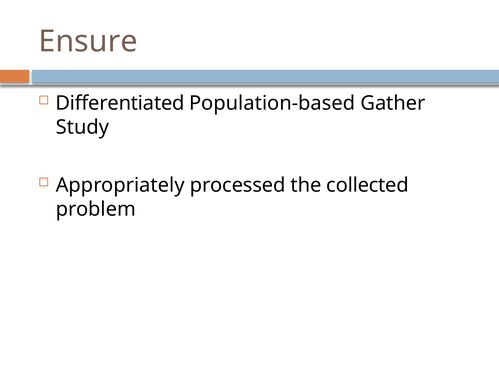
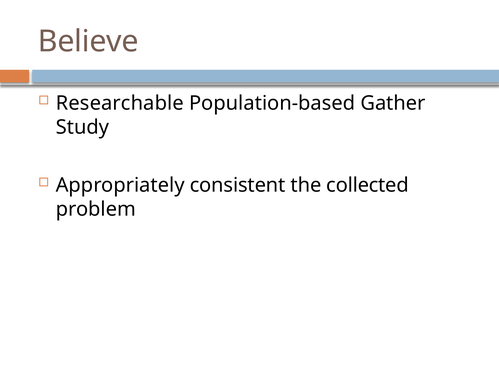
Ensure: Ensure -> Believe
Differentiated: Differentiated -> Researchable
processed: processed -> consistent
